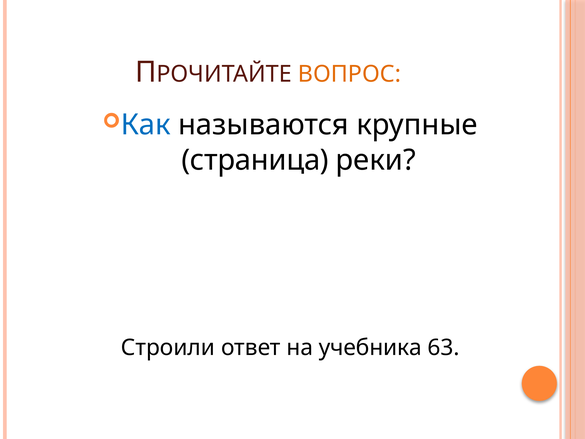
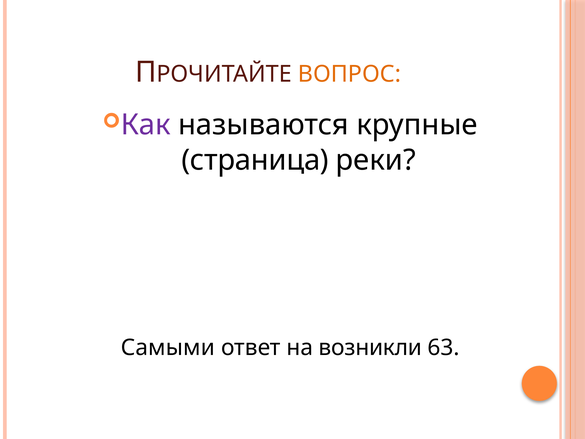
Как colour: blue -> purple
Строили: Строили -> Самыми
учебника: учебника -> возникли
